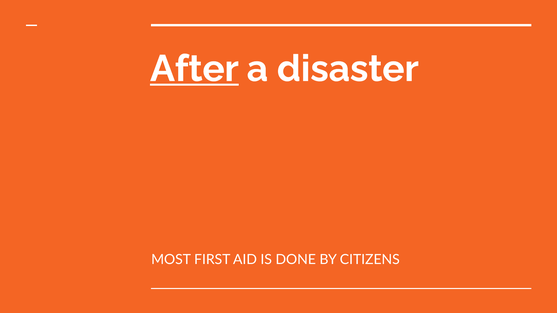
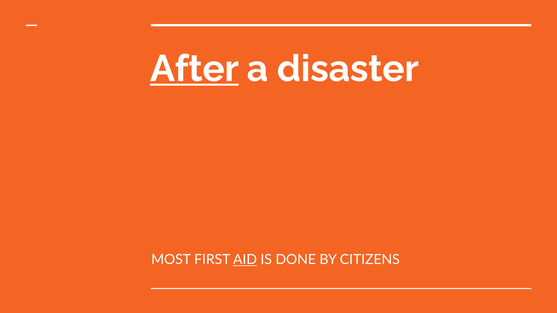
AID underline: none -> present
